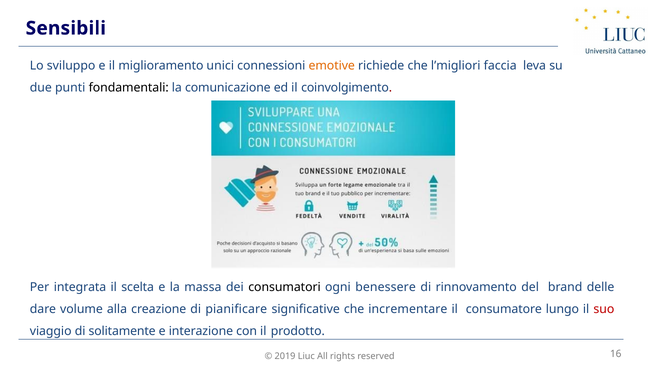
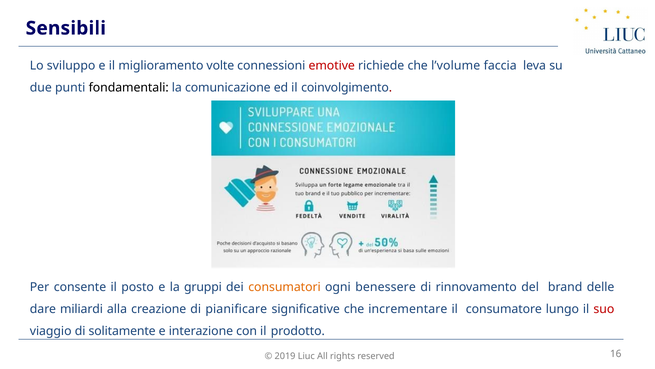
unici: unici -> volte
emotive colour: orange -> red
l’migliori: l’migliori -> l’volume
integrata: integrata -> consente
scelta: scelta -> posto
massa: massa -> gruppi
consumatori colour: black -> orange
volume: volume -> miliardi
